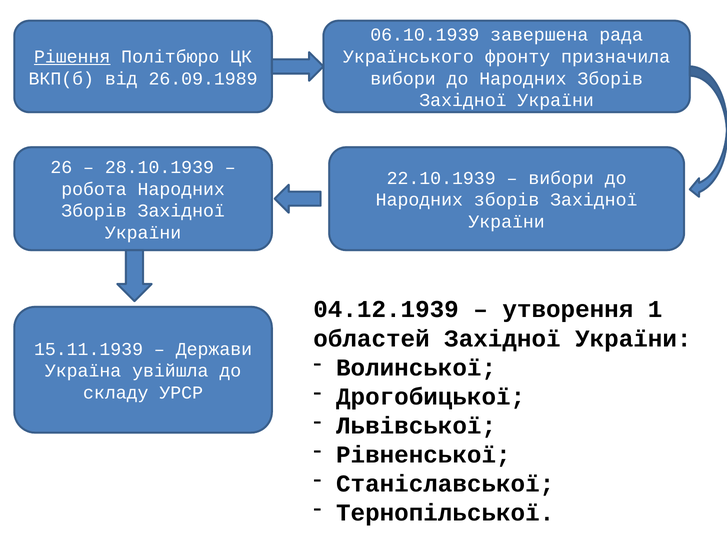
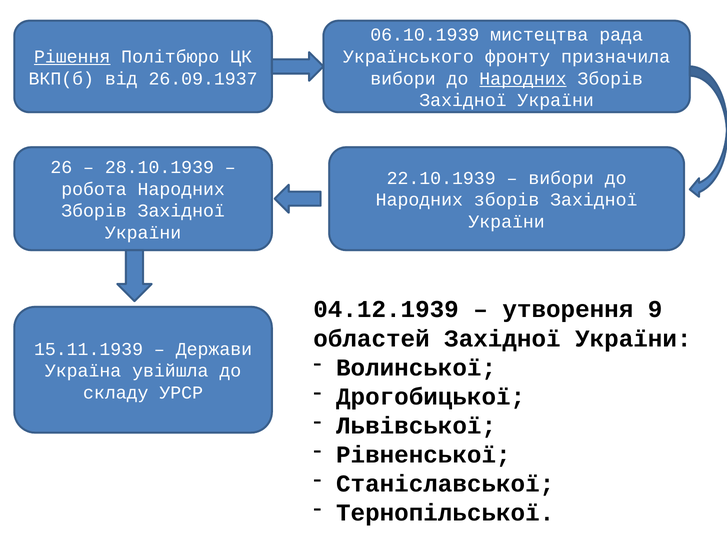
завершена: завершена -> мистецтва
26.09.1989: 26.09.1989 -> 26.09.1937
Народних at (523, 79) underline: none -> present
1: 1 -> 9
